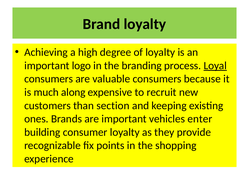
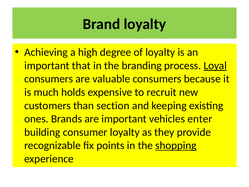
logo: logo -> that
along: along -> holds
shopping underline: none -> present
